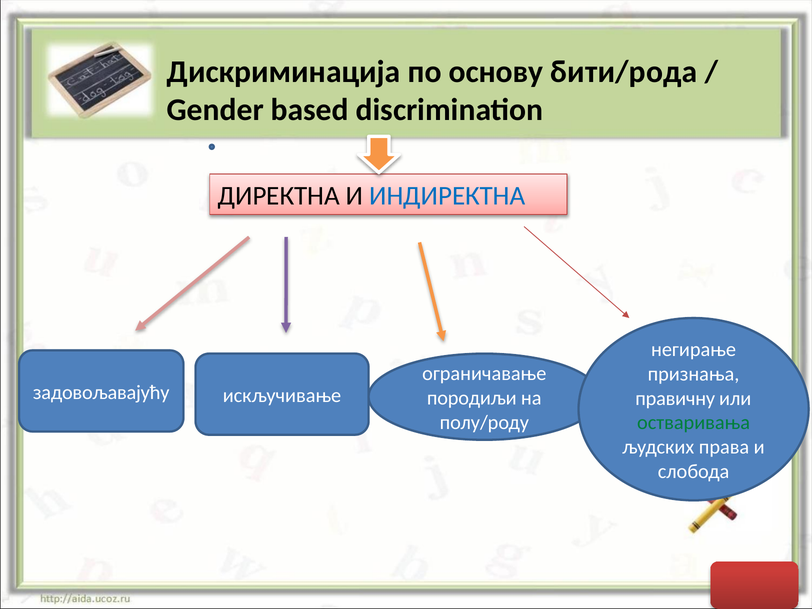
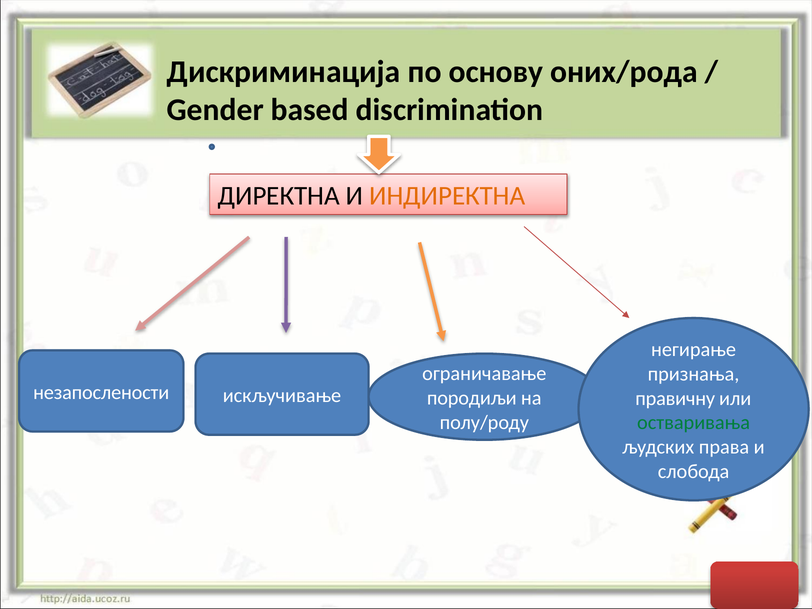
бити/рода: бити/рода -> оних/рода
ИНДИРЕКТНА colour: blue -> orange
задовољавајућу: задовољавајућу -> незапослености
